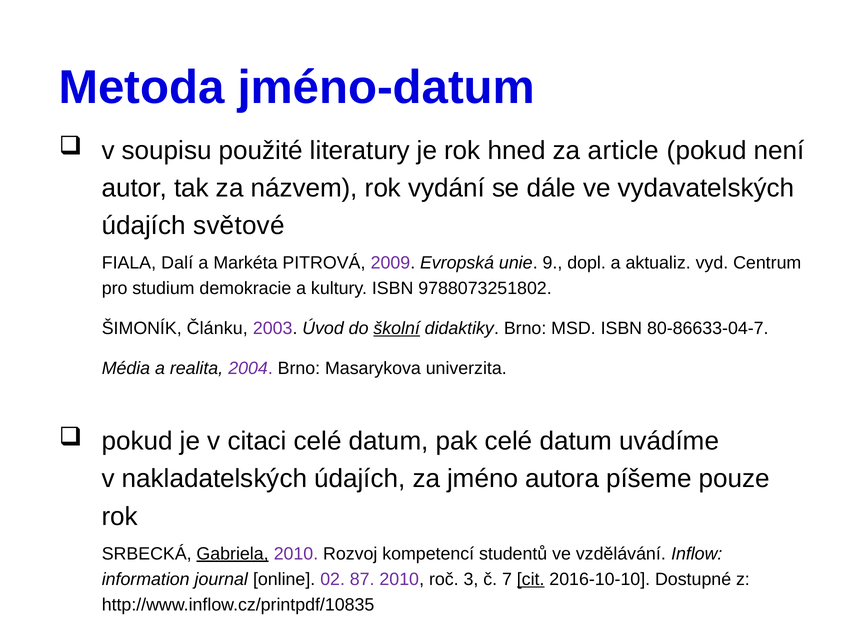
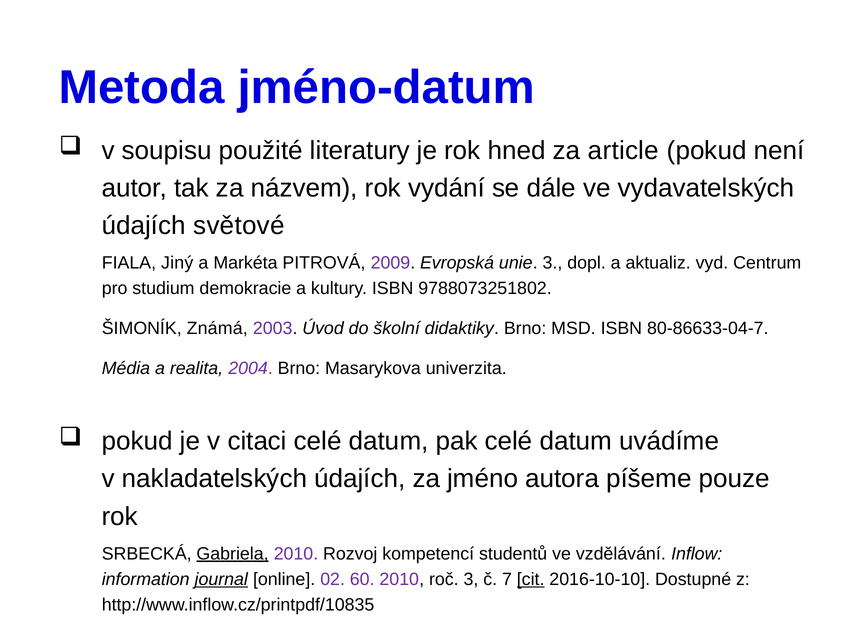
Dalí: Dalí -> Jiný
unie 9: 9 -> 3
Článku: Článku -> Známá
školní underline: present -> none
journal underline: none -> present
87: 87 -> 60
